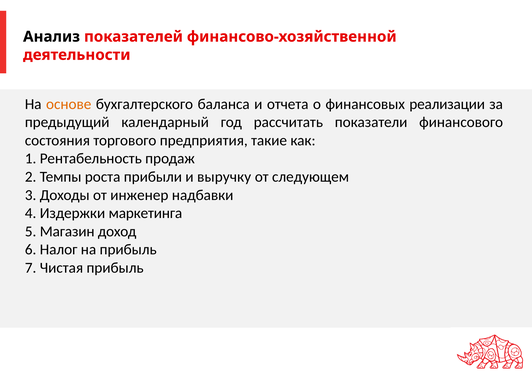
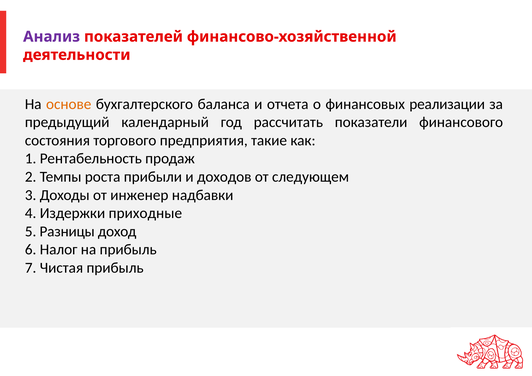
Анализ colour: black -> purple
выручку: выручку -> доходов
маркетинга: маркетинга -> приходные
Магазин: Магазин -> Разницы
